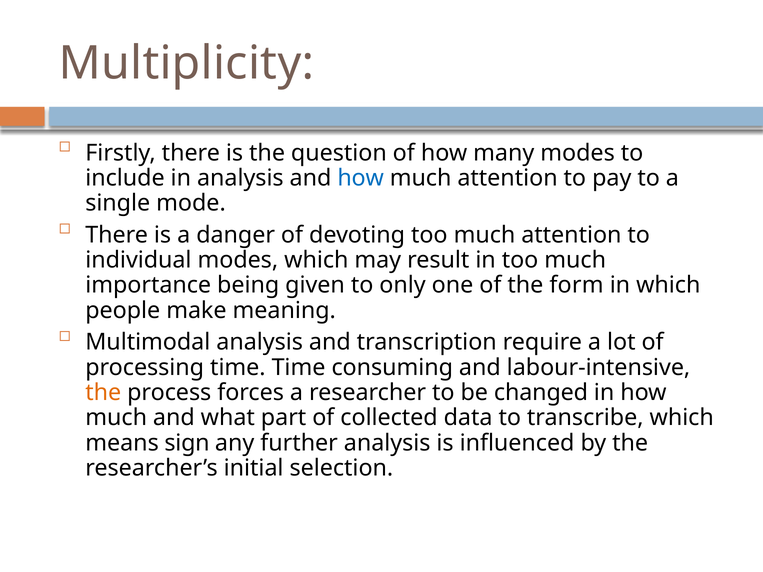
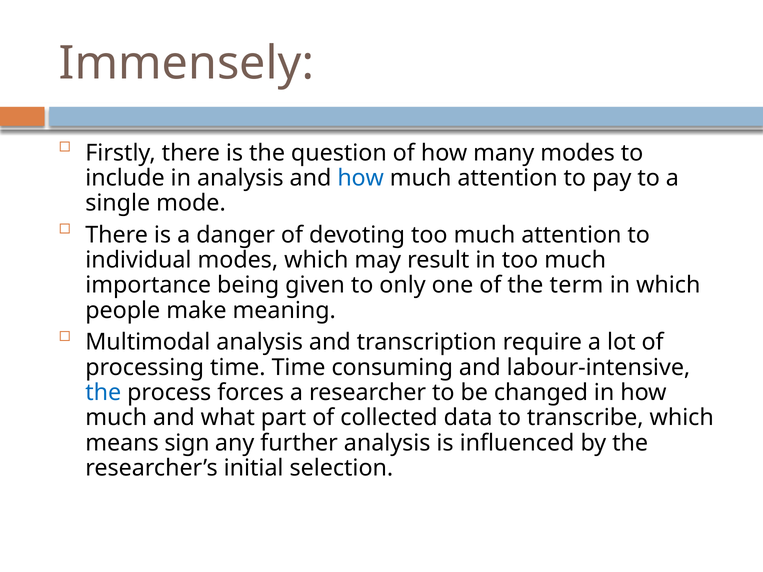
Multiplicity: Multiplicity -> Immensely
form: form -> term
the at (103, 393) colour: orange -> blue
